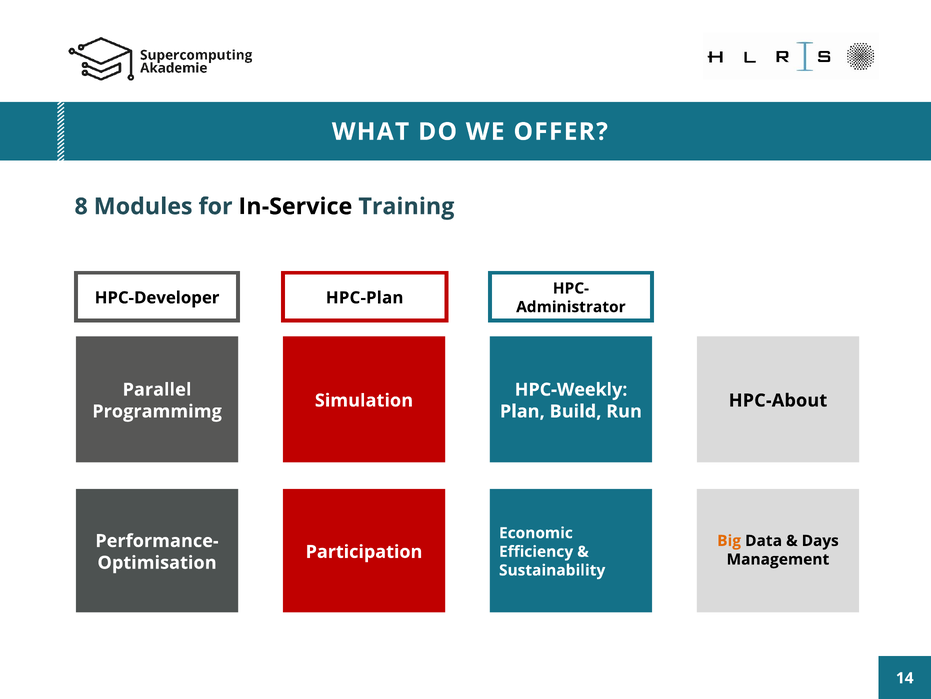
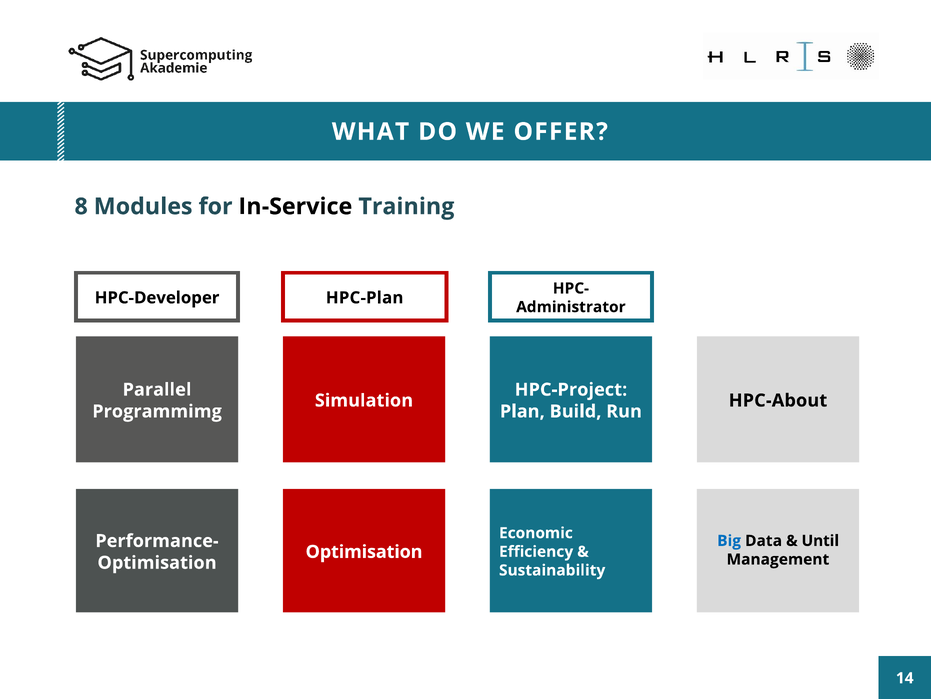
HPC-Weekly: HPC-Weekly -> HPC-Project
Big colour: orange -> blue
Days: Days -> Until
Participation at (364, 551): Participation -> Optimisation
